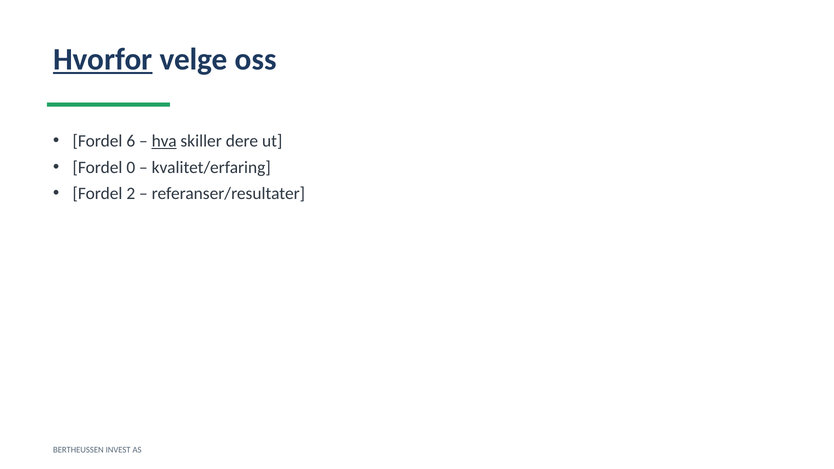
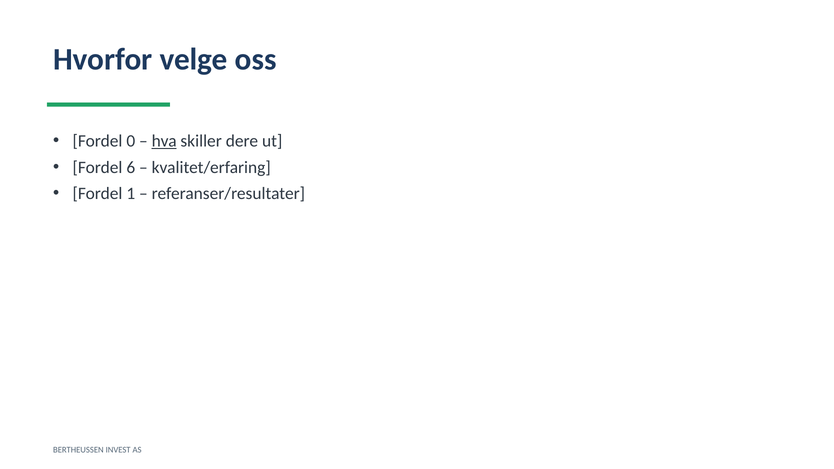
Hvorfor underline: present -> none
6: 6 -> 0
0: 0 -> 6
2: 2 -> 1
